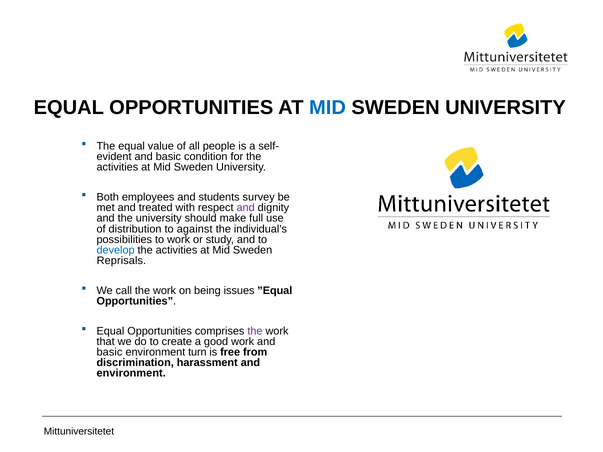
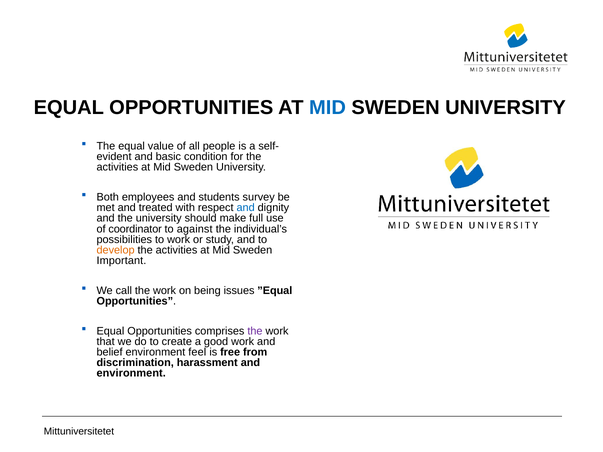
and at (246, 208) colour: purple -> blue
distribution: distribution -> coordinator
develop colour: blue -> orange
Reprisals: Reprisals -> Important
basic at (109, 352): basic -> belief
turn: turn -> feel
